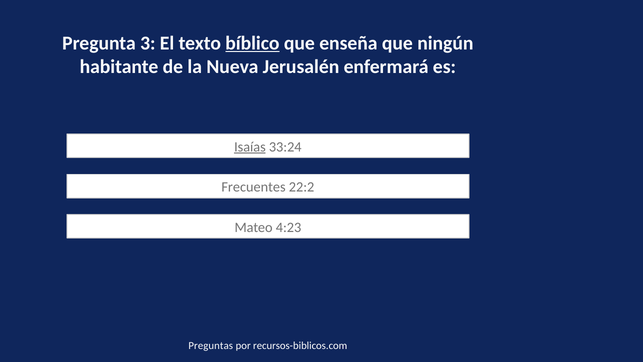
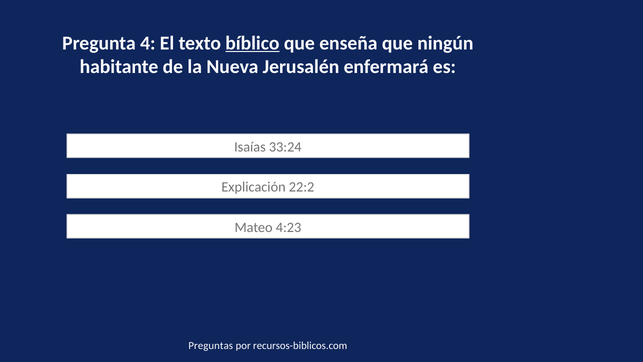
3: 3 -> 4
Isaías underline: present -> none
Frecuentes: Frecuentes -> Explicación
